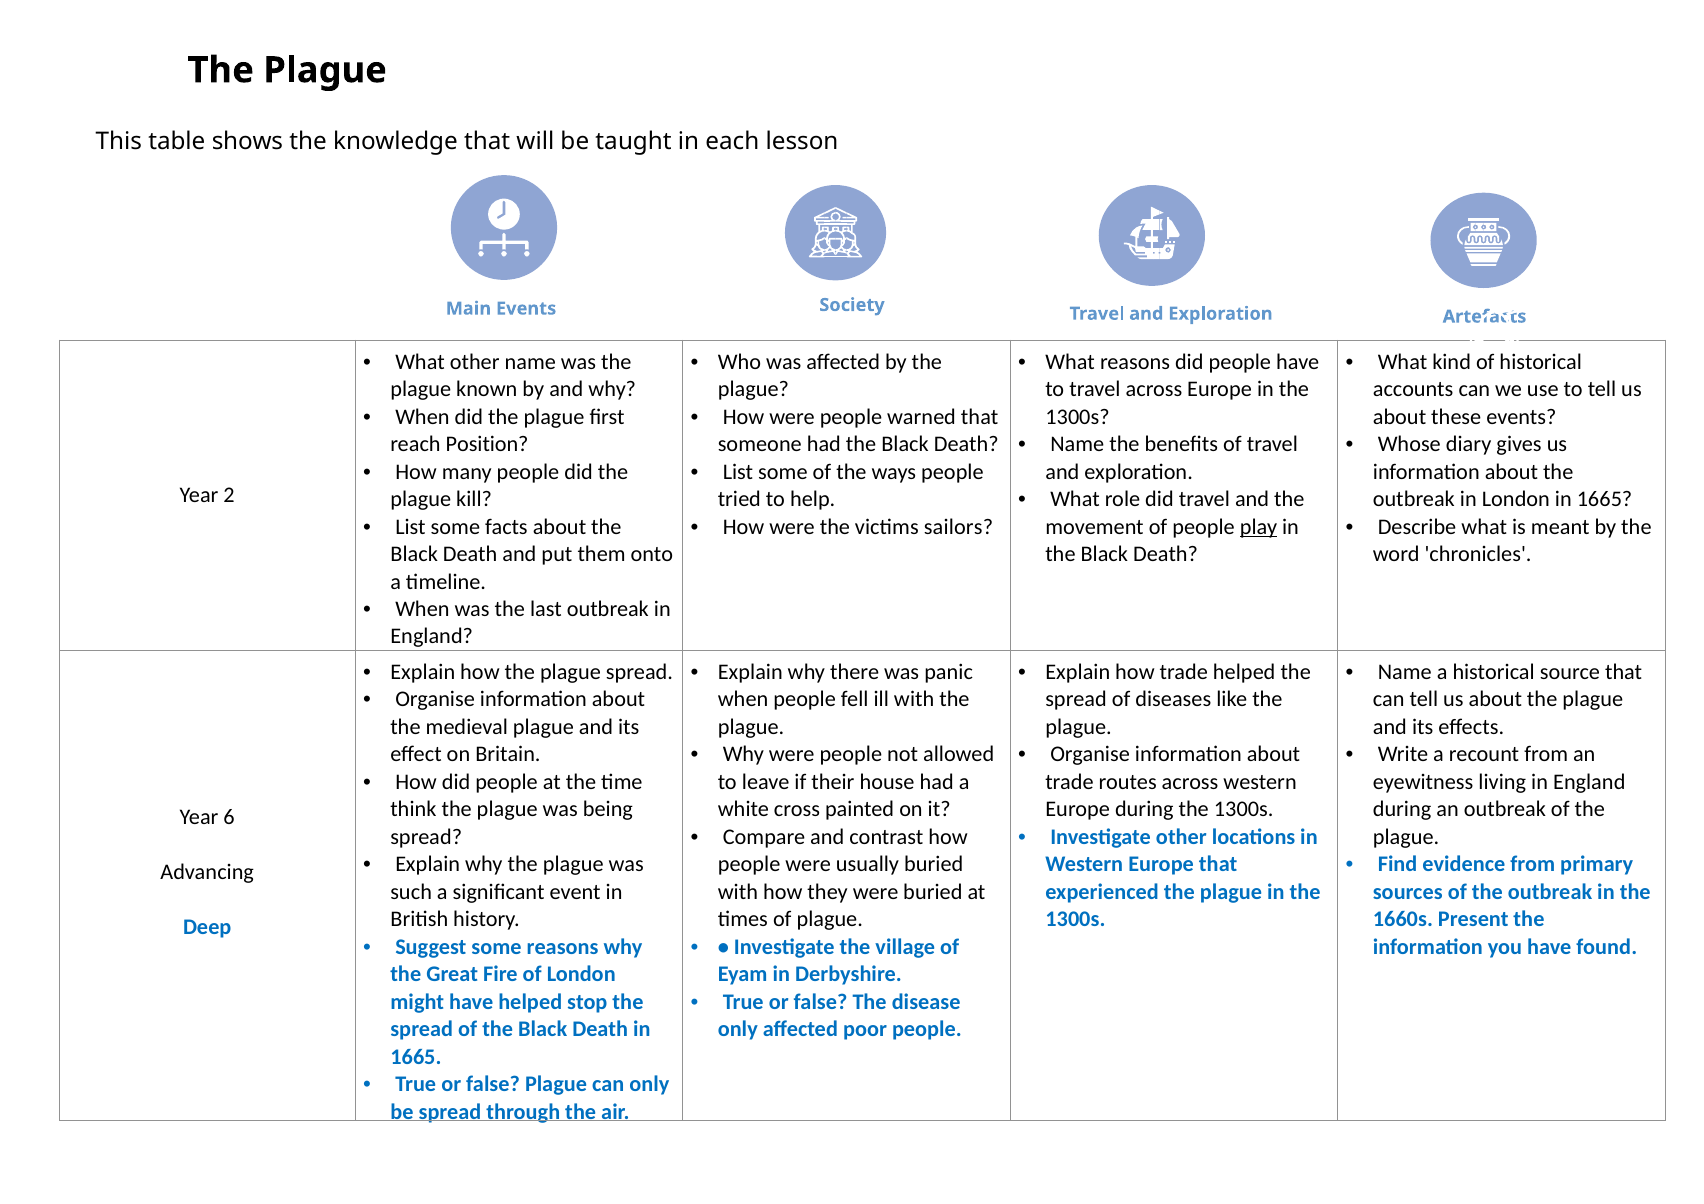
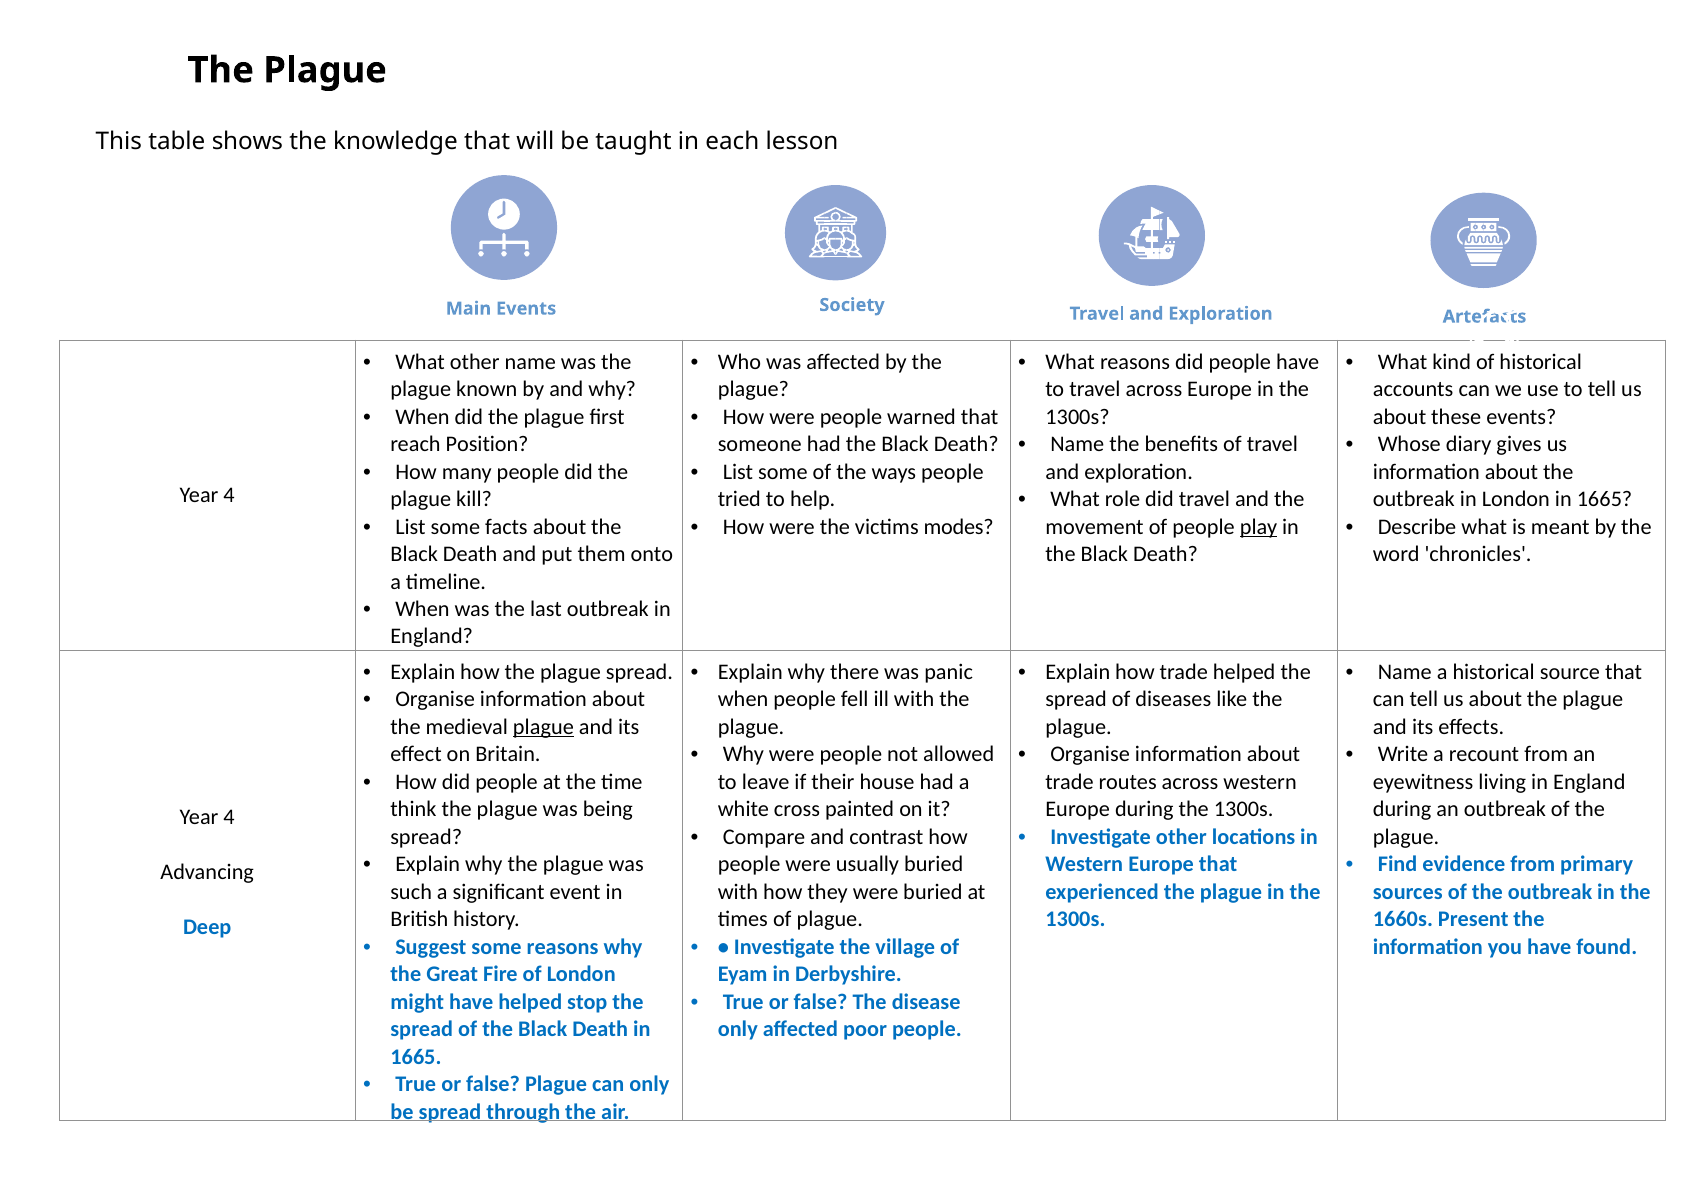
2 at (229, 495): 2 -> 4
sailors: sailors -> modes
plague at (543, 727) underline: none -> present
6 at (229, 817): 6 -> 4
